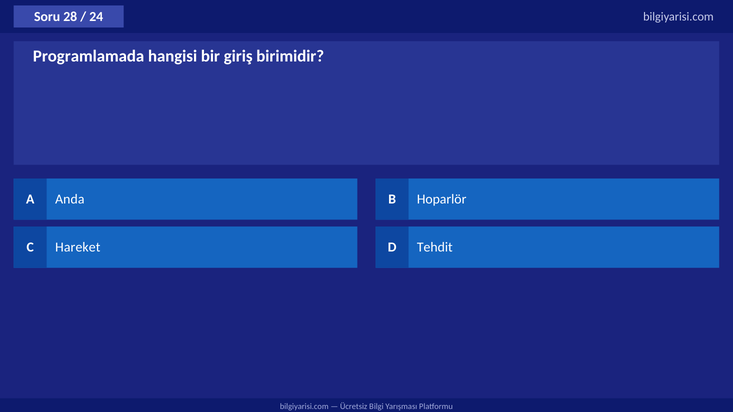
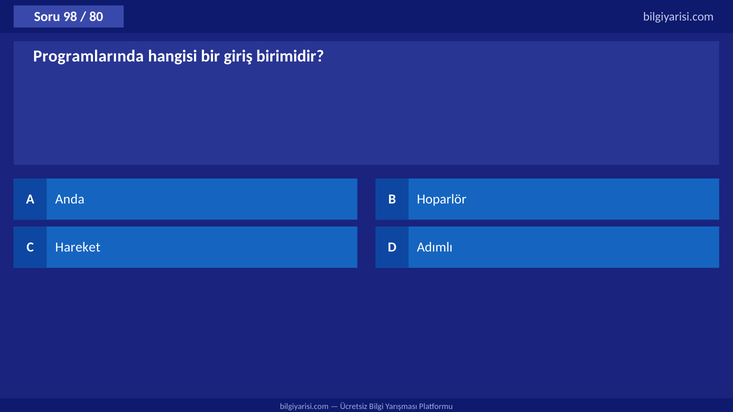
28: 28 -> 98
24: 24 -> 80
Programlamada: Programlamada -> Programlarında
Tehdit: Tehdit -> Adımlı
